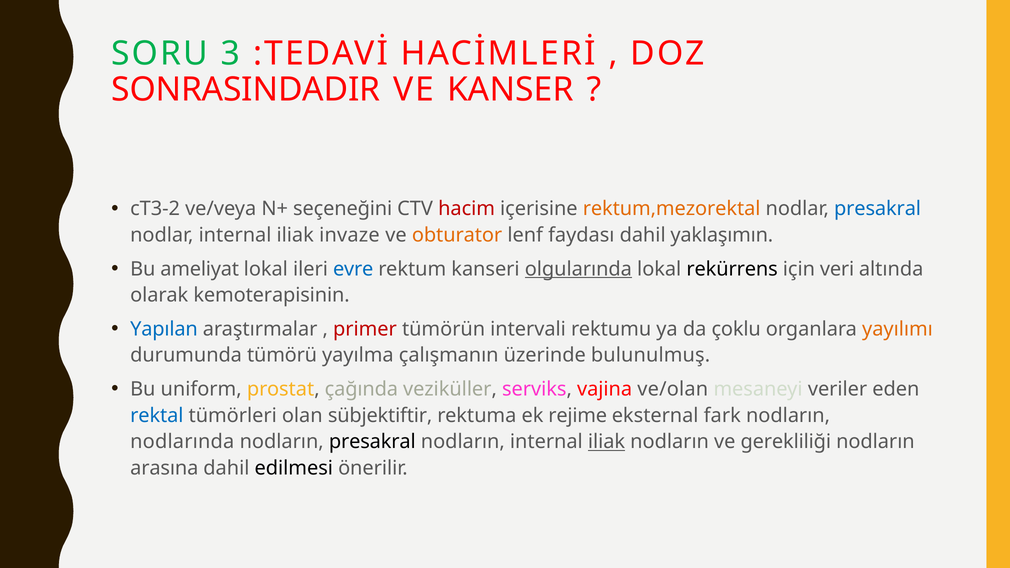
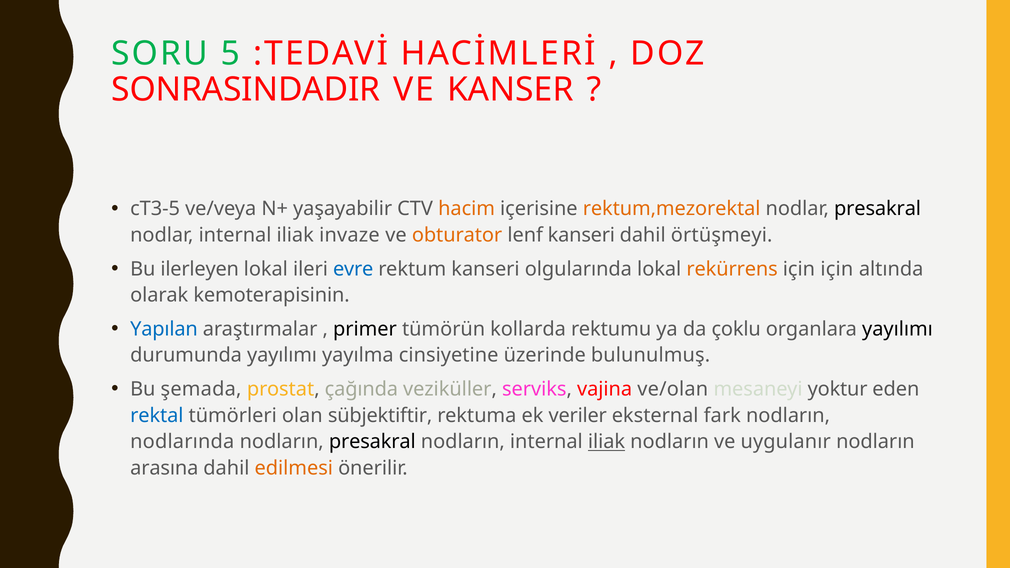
3: 3 -> 5
cT3-2: cT3-2 -> cT3-5
seçeneğini: seçeneğini -> yaşayabilir
hacim colour: red -> orange
presakral at (878, 209) colour: blue -> black
lenf faydası: faydası -> kanseri
yaklaşımın: yaklaşımın -> örtüşmeyi
ameliyat: ameliyat -> ilerleyen
olgularında underline: present -> none
rekürrens colour: black -> orange
için veri: veri -> için
primer colour: red -> black
intervali: intervali -> kollarda
yayılımı at (897, 329) colour: orange -> black
durumunda tümörü: tümörü -> yayılımı
çalışmanın: çalışmanın -> cinsiyetine
uniform: uniform -> şemada
veriler: veriler -> yoktur
rejime: rejime -> veriler
gerekliliği: gerekliliği -> uygulanır
edilmesi colour: black -> orange
